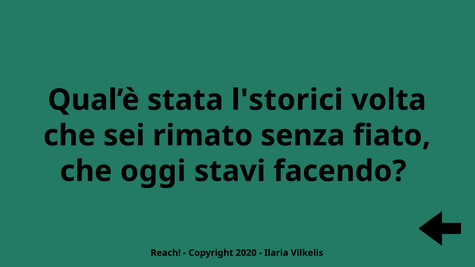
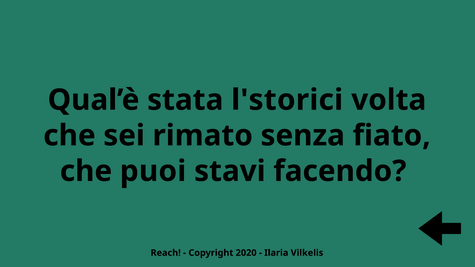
oggi: oggi -> puoi
